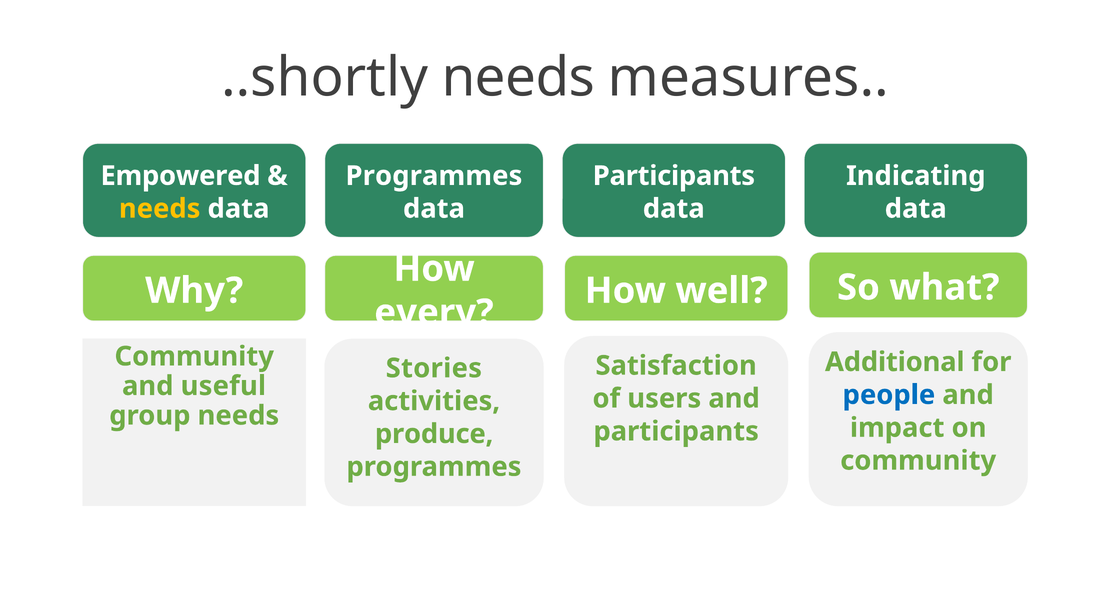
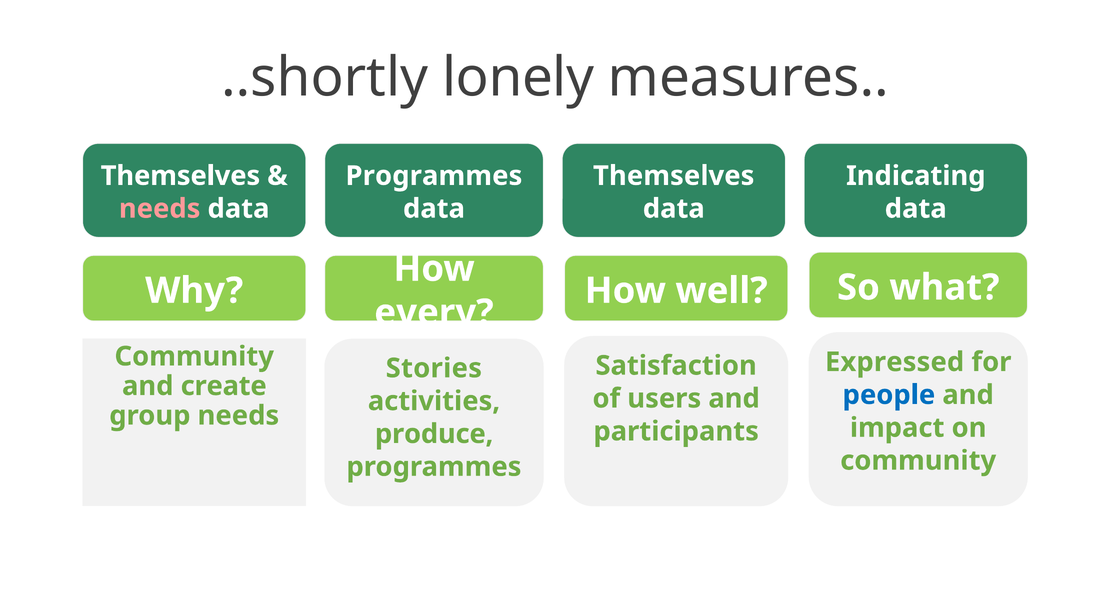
..shortly needs: needs -> lonely
Empowered at (180, 176): Empowered -> Themselves
Participants at (674, 176): Participants -> Themselves
needs at (160, 209) colour: yellow -> pink
Additional: Additional -> Expressed
useful: useful -> create
